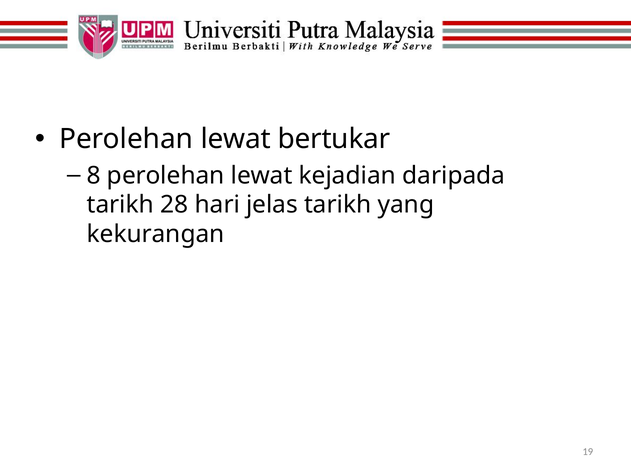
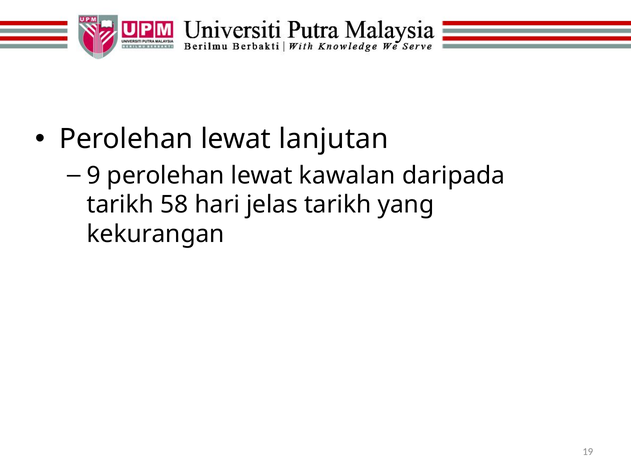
bertukar: bertukar -> lanjutan
8: 8 -> 9
kejadian: kejadian -> kawalan
28: 28 -> 58
